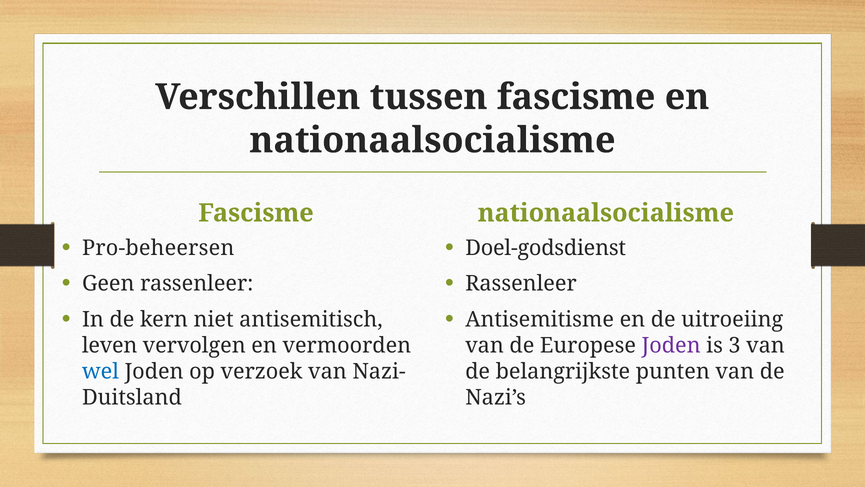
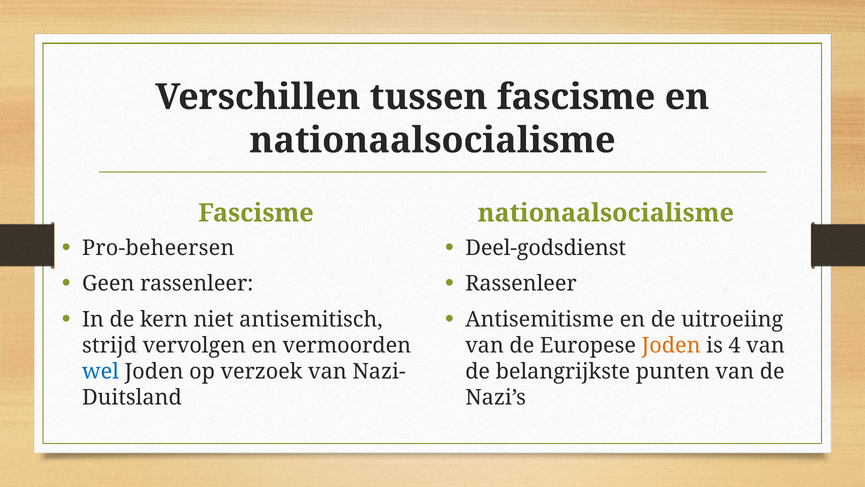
Doel-godsdienst: Doel-godsdienst -> Deel-godsdienst
leven: leven -> strijd
Joden at (671, 345) colour: purple -> orange
3: 3 -> 4
